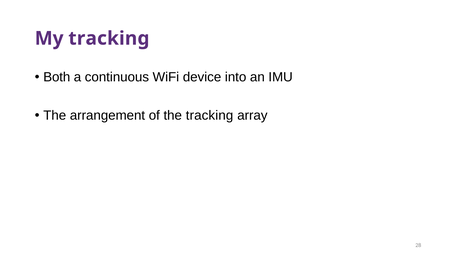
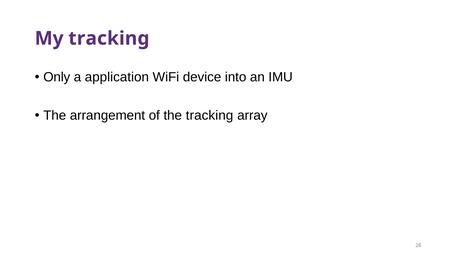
Both: Both -> Only
continuous: continuous -> application
